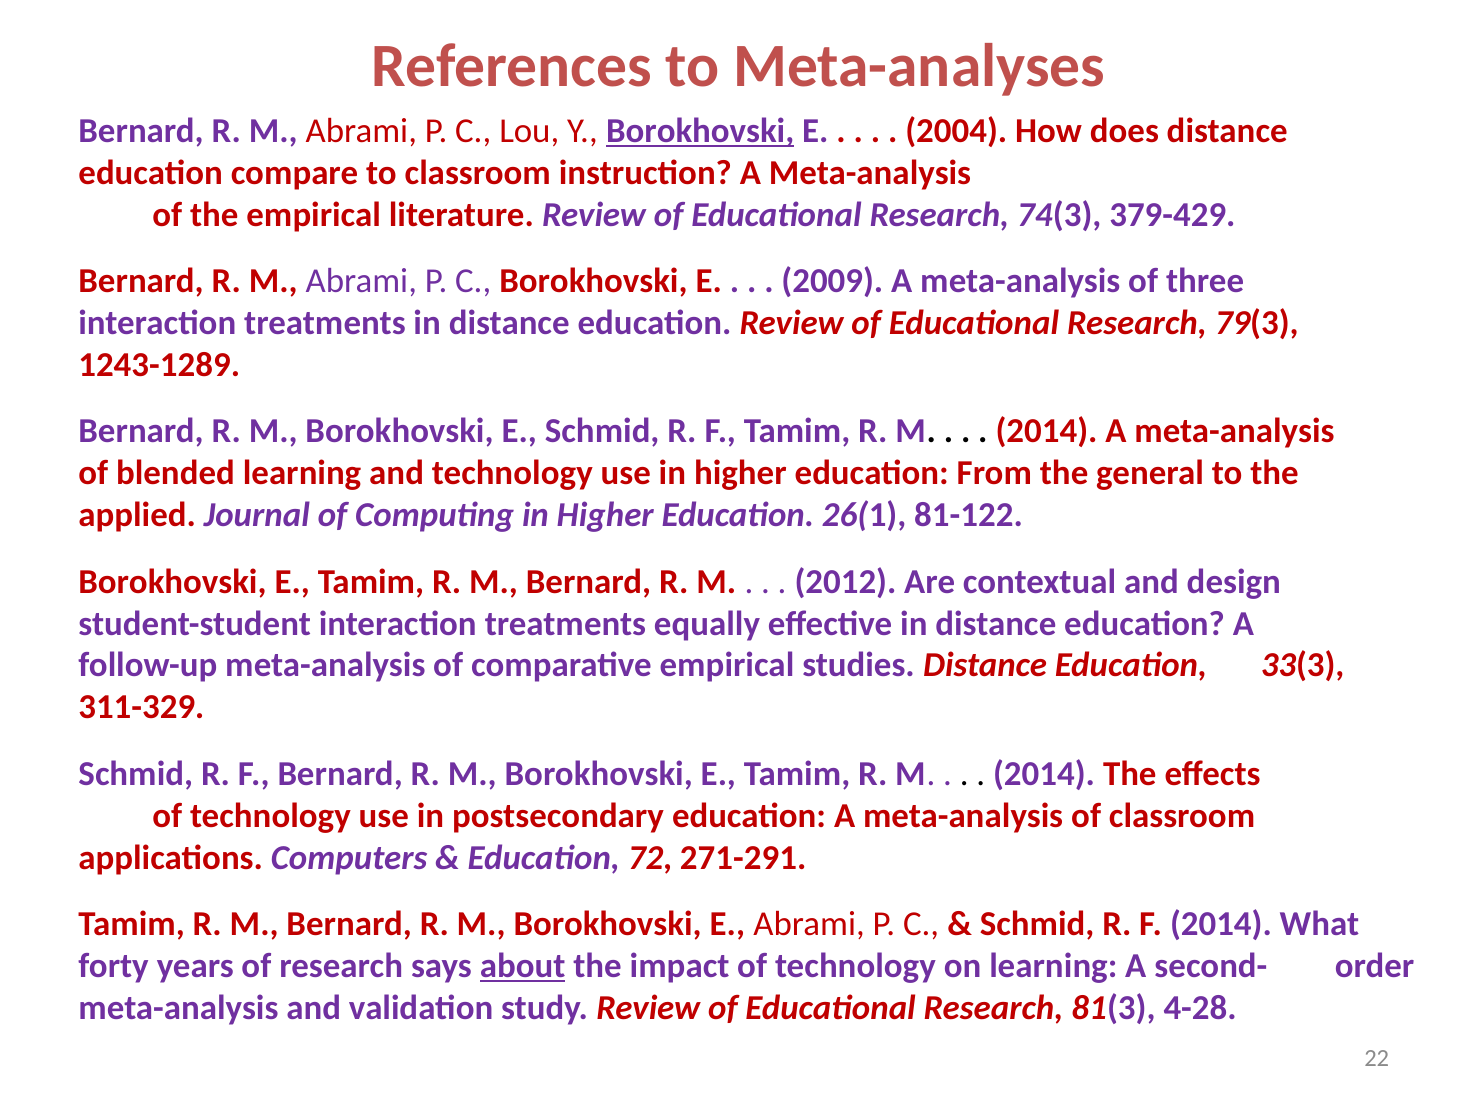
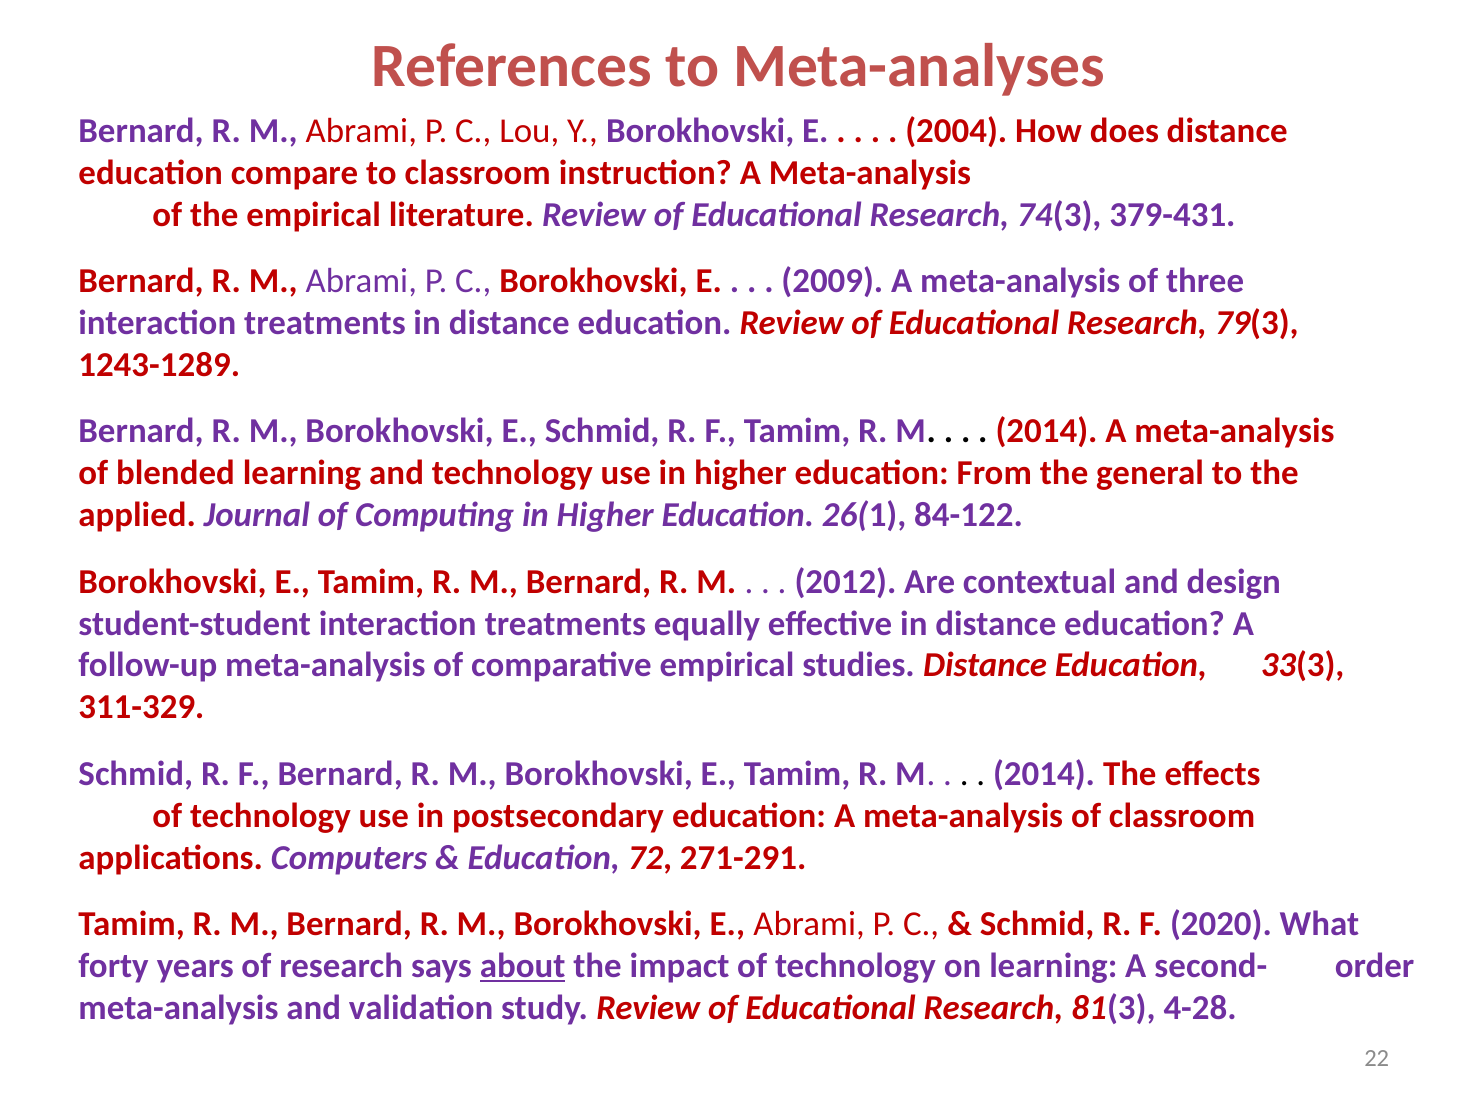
Borokhovski at (700, 131) underline: present -> none
379-429: 379-429 -> 379-431
81-122: 81-122 -> 84-122
F 2014: 2014 -> 2020
